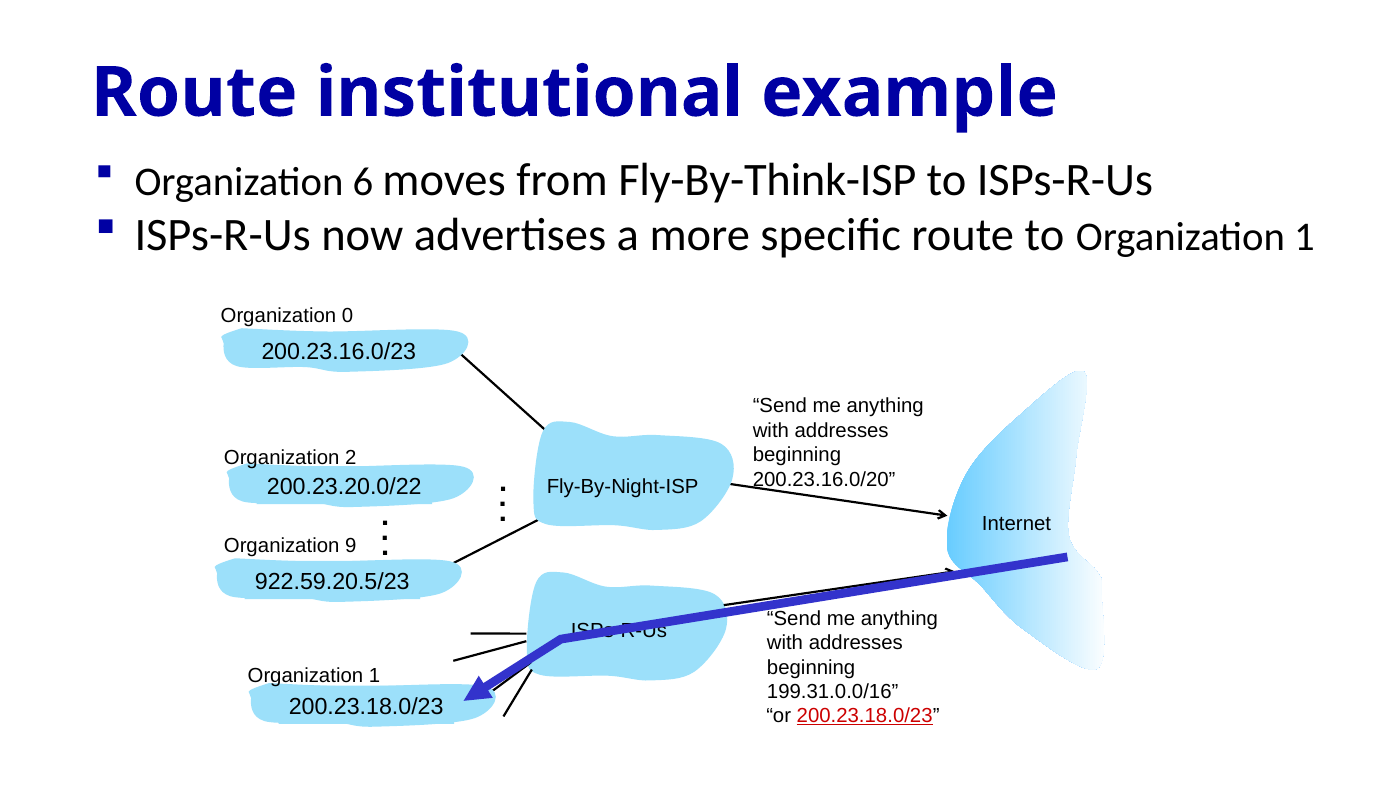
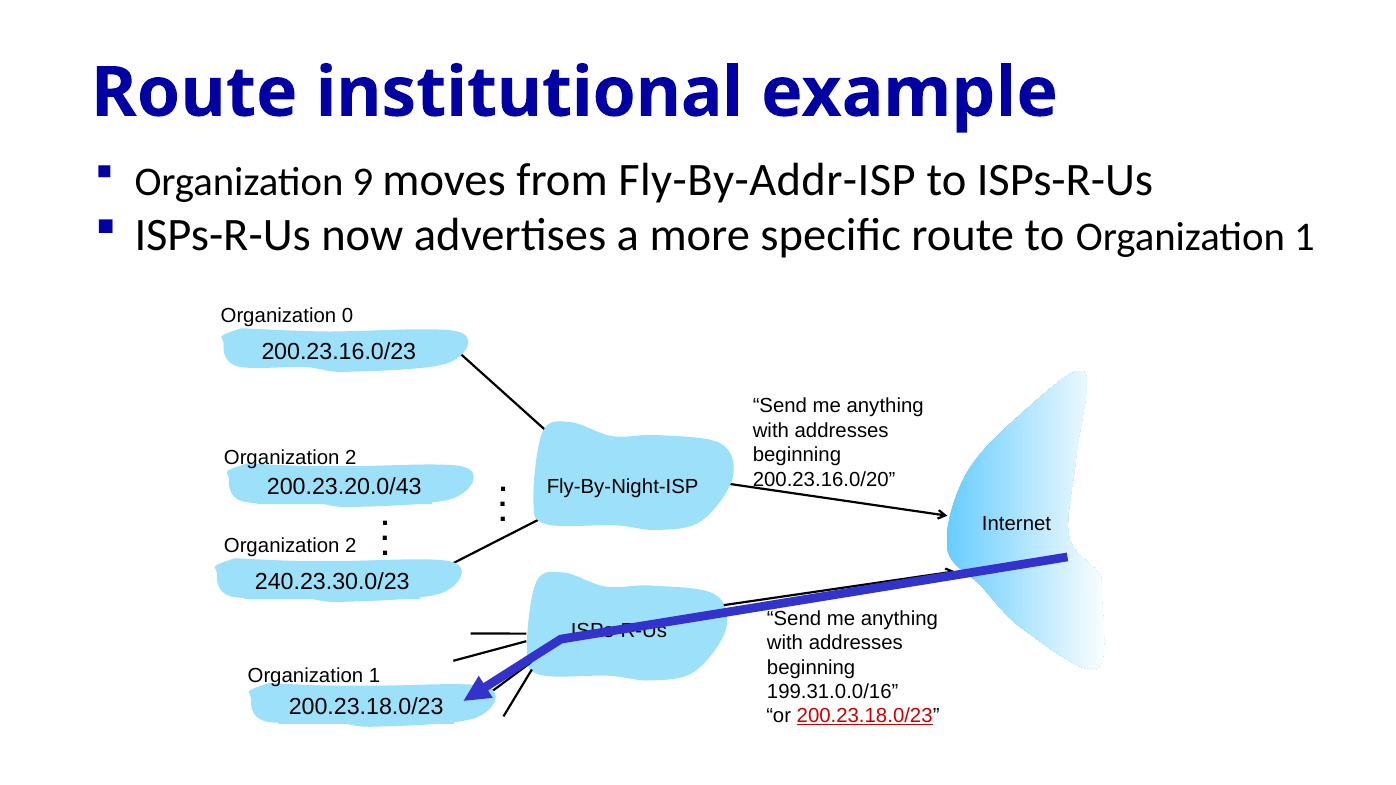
6: 6 -> 9
Fly-By-Think-ISP: Fly-By-Think-ISP -> Fly-By-Addr-ISP
200.23.20.0/22: 200.23.20.0/22 -> 200.23.20.0/43
9 at (351, 546): 9 -> 2
922.59.20.5/23: 922.59.20.5/23 -> 240.23.30.0/23
